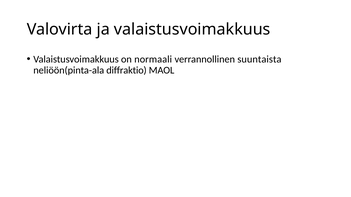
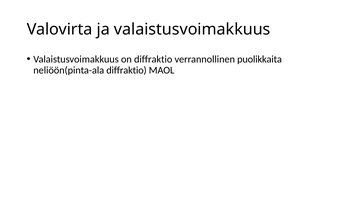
on normaali: normaali -> diffraktio
suuntaista: suuntaista -> puolikkaita
